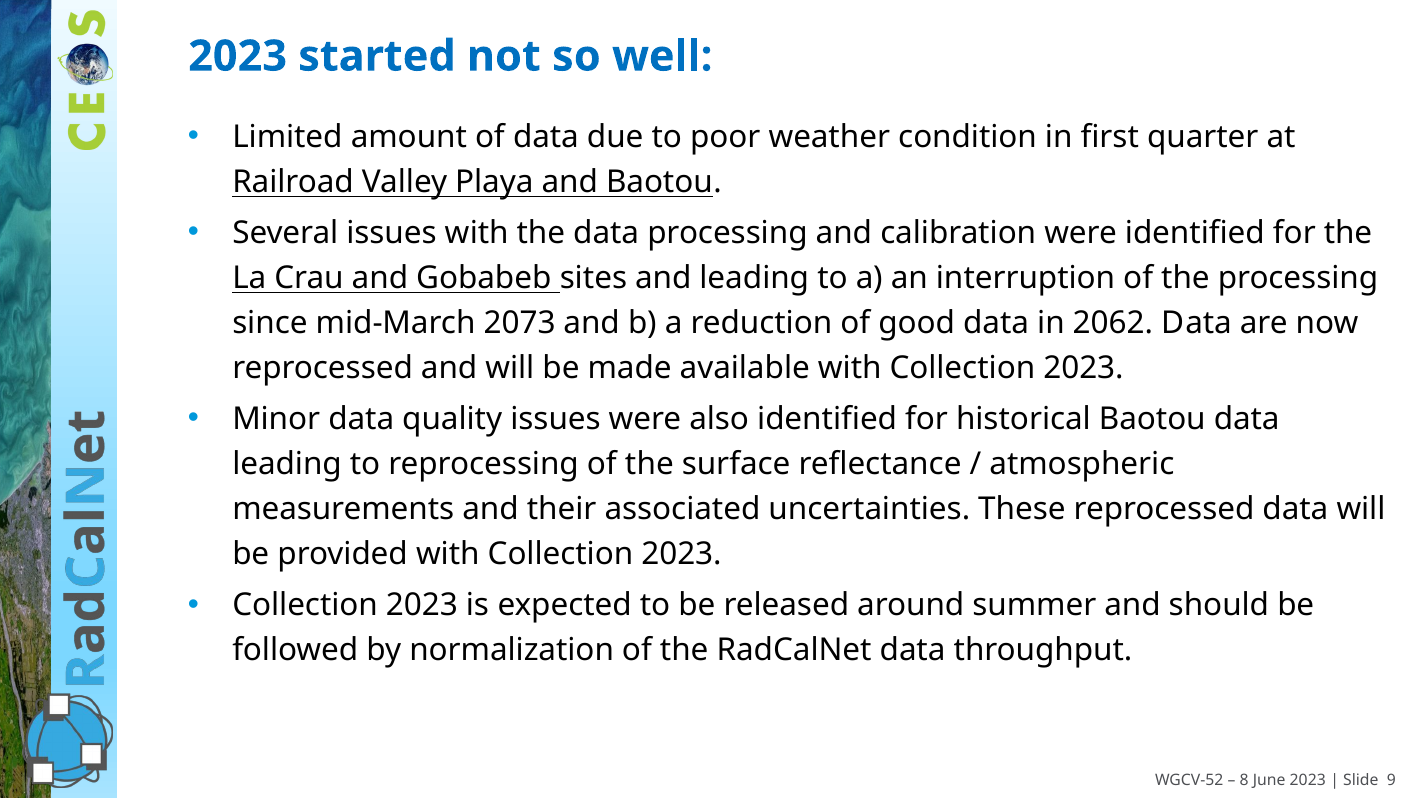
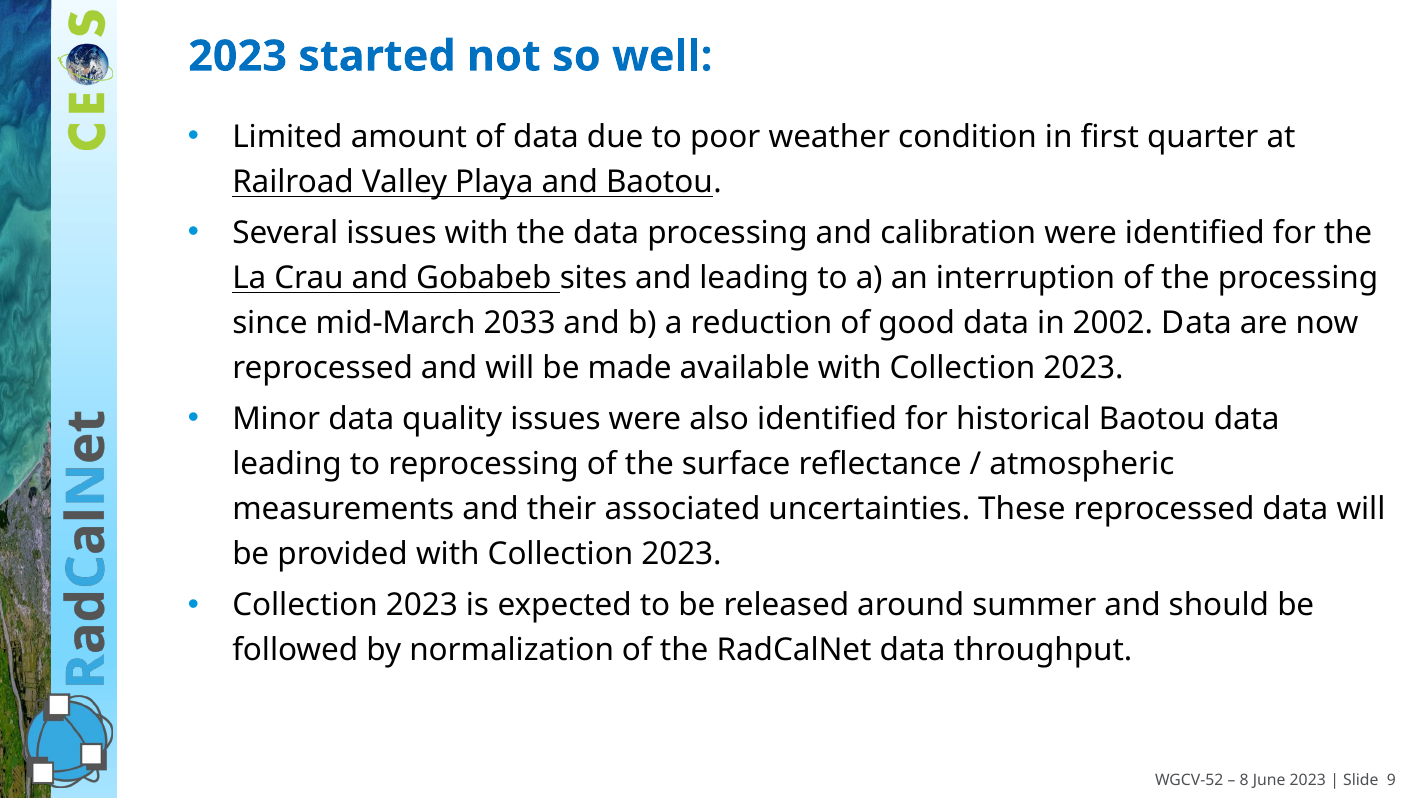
2073: 2073 -> 2033
2062: 2062 -> 2002
